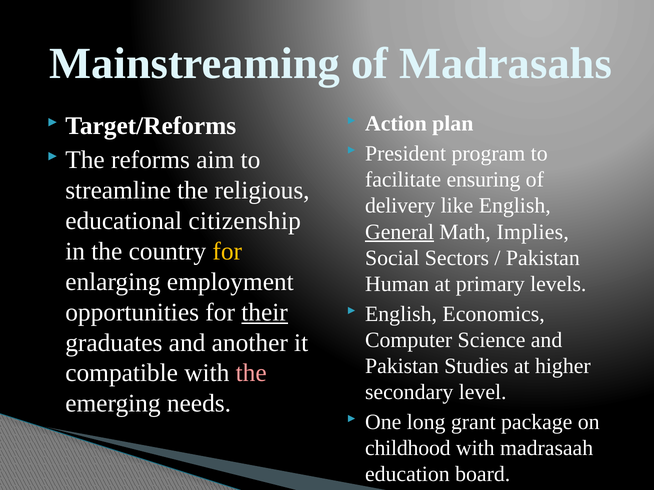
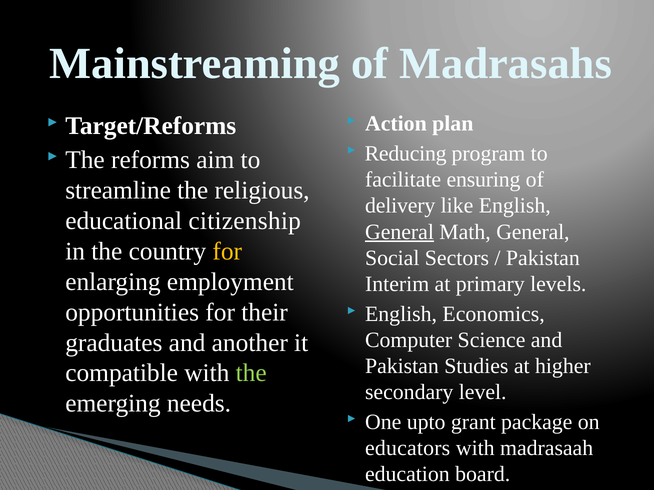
President: President -> Reducing
Math Implies: Implies -> General
Human: Human -> Interim
their underline: present -> none
the at (251, 373) colour: pink -> light green
long: long -> upto
childhood: childhood -> educators
